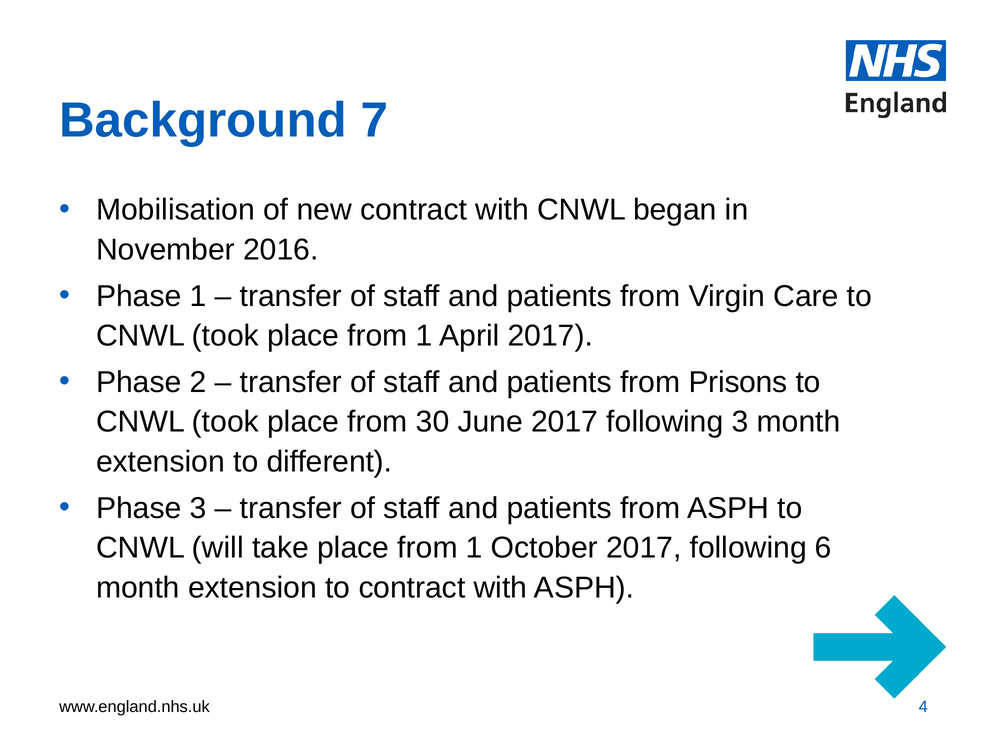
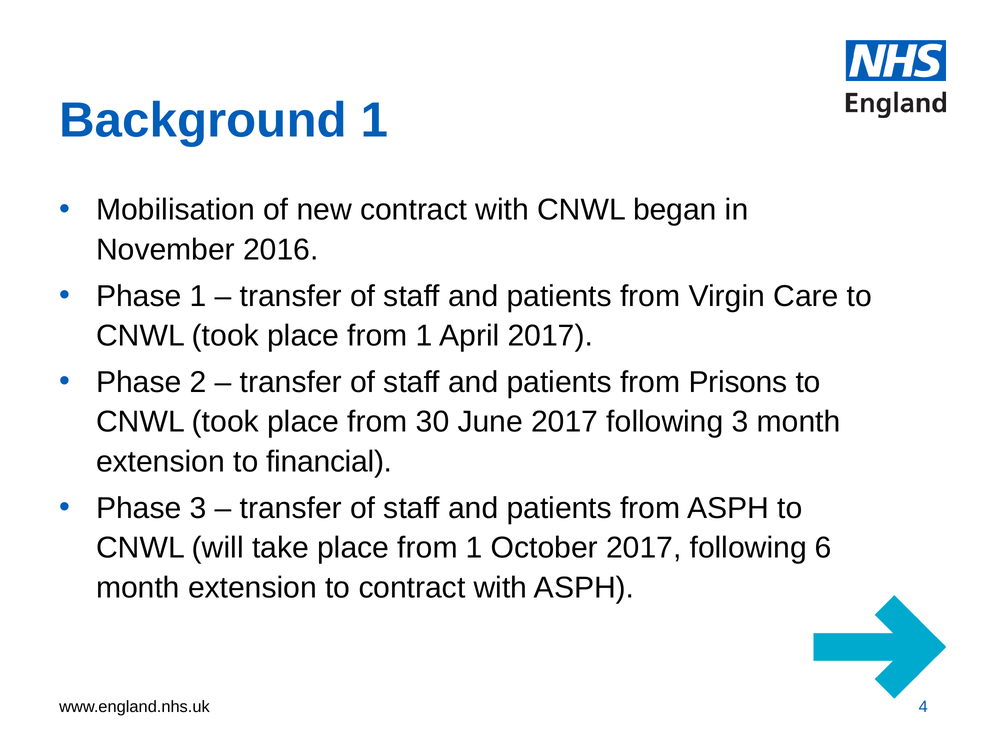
Background 7: 7 -> 1
different: different -> financial
